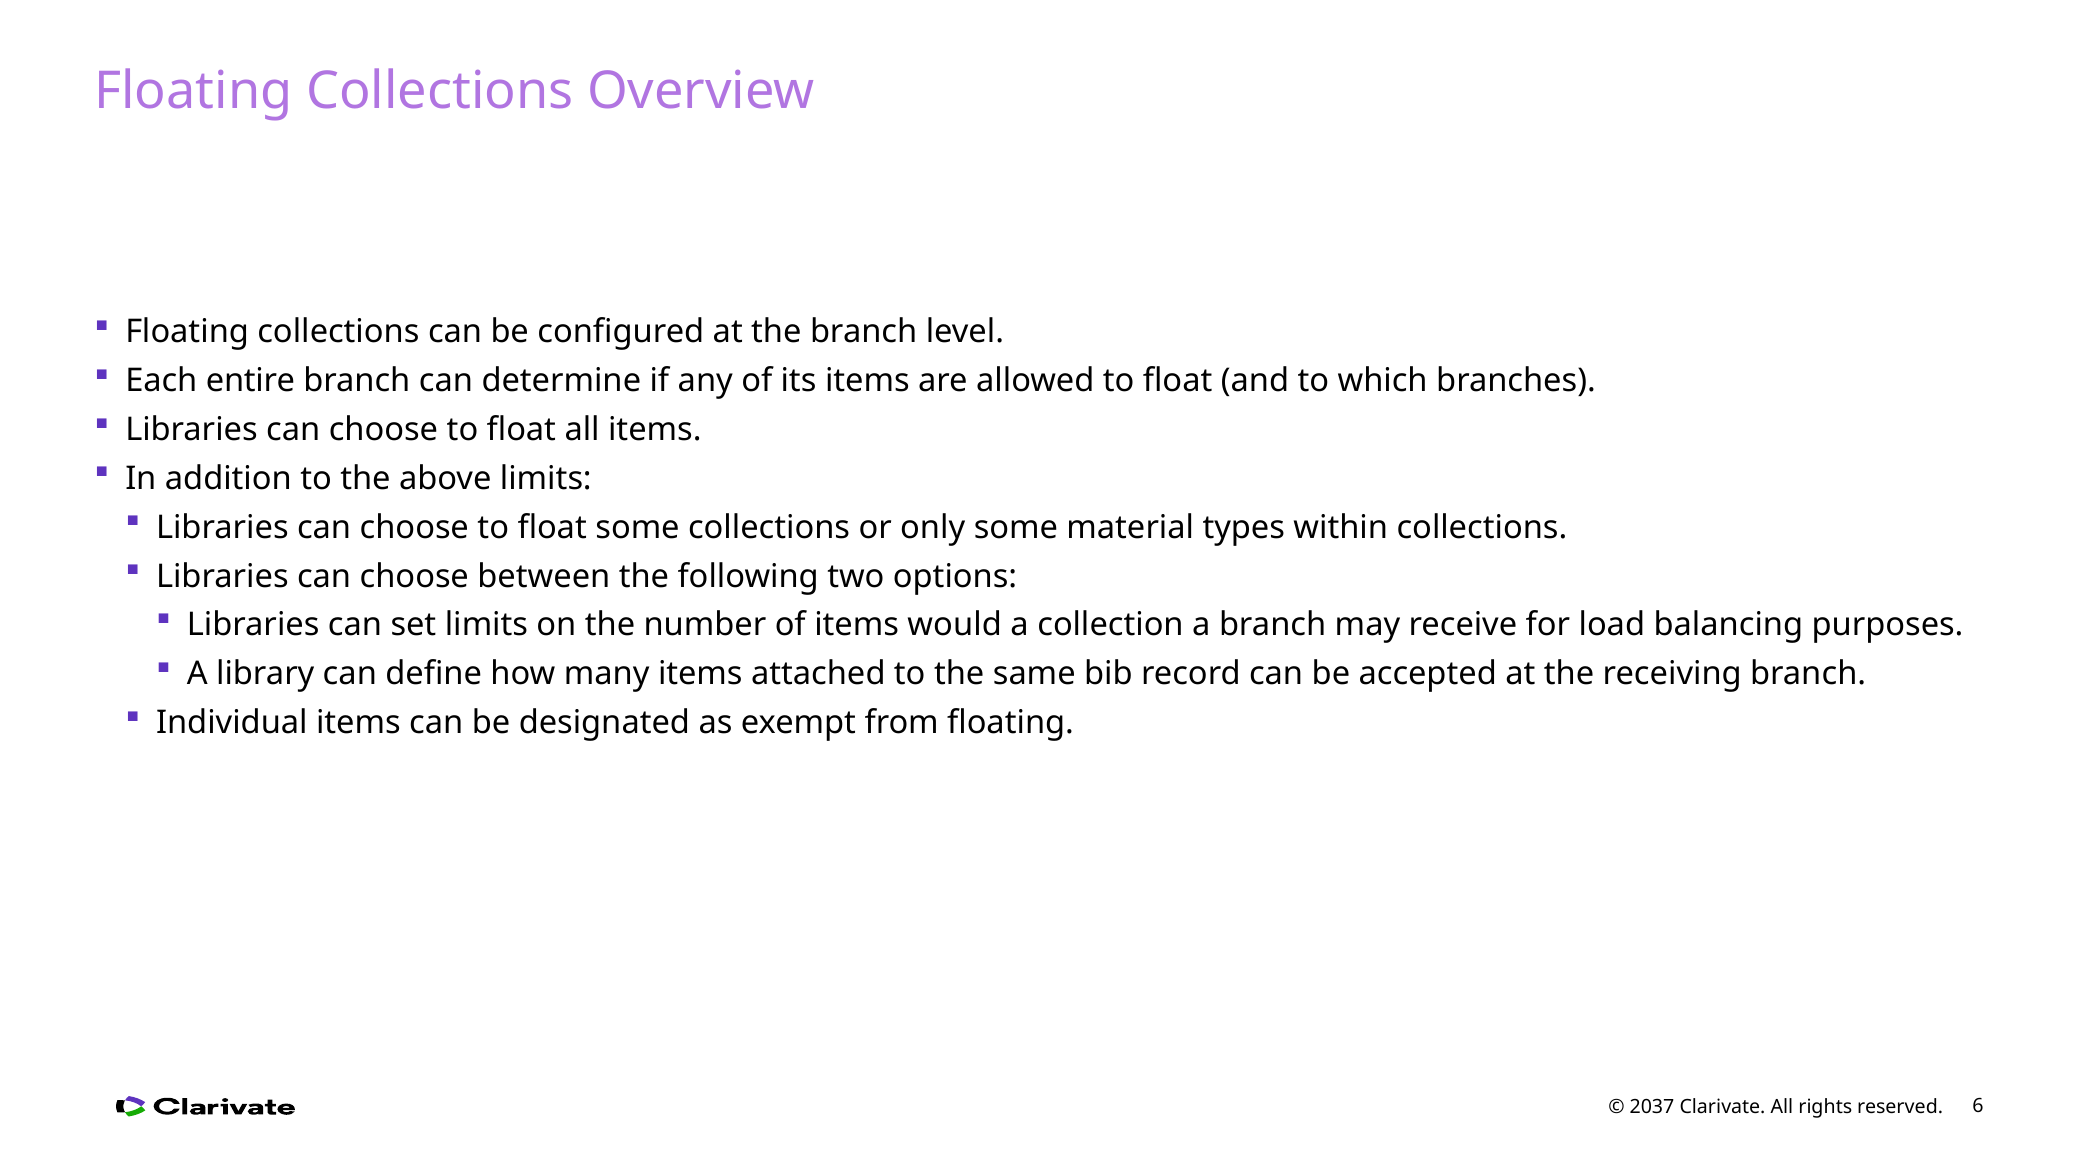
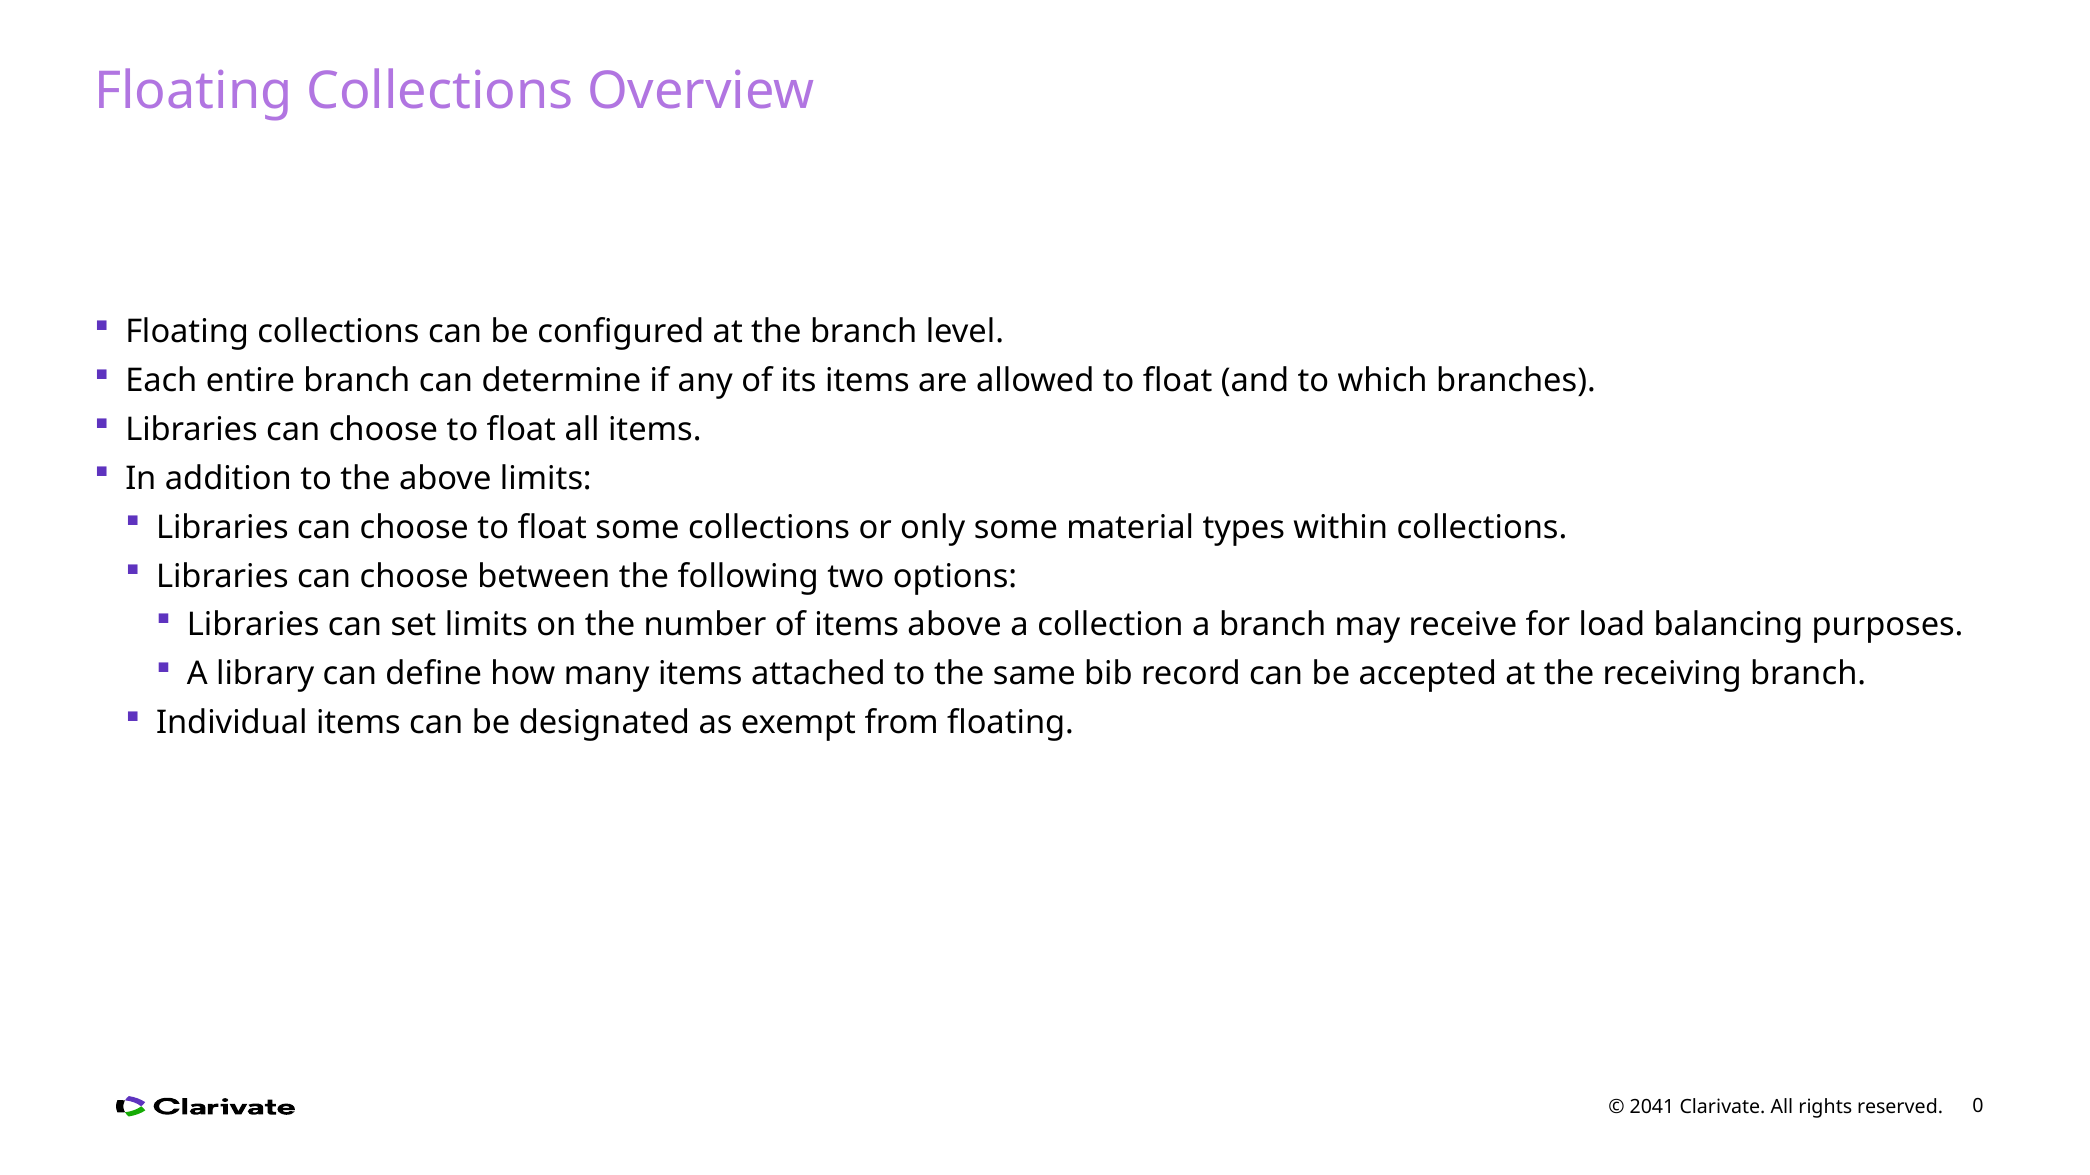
items would: would -> above
2037: 2037 -> 2041
6: 6 -> 0
